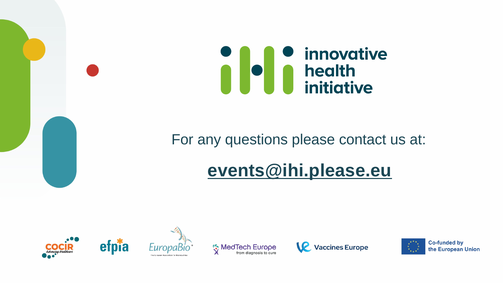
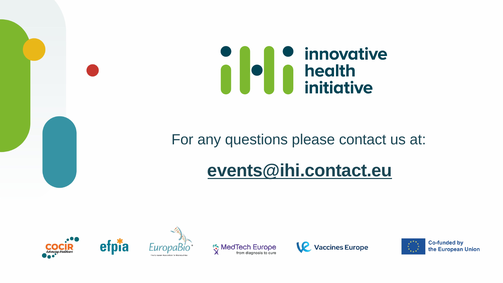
events@ihi.please.eu: events@ihi.please.eu -> events@ihi.contact.eu
